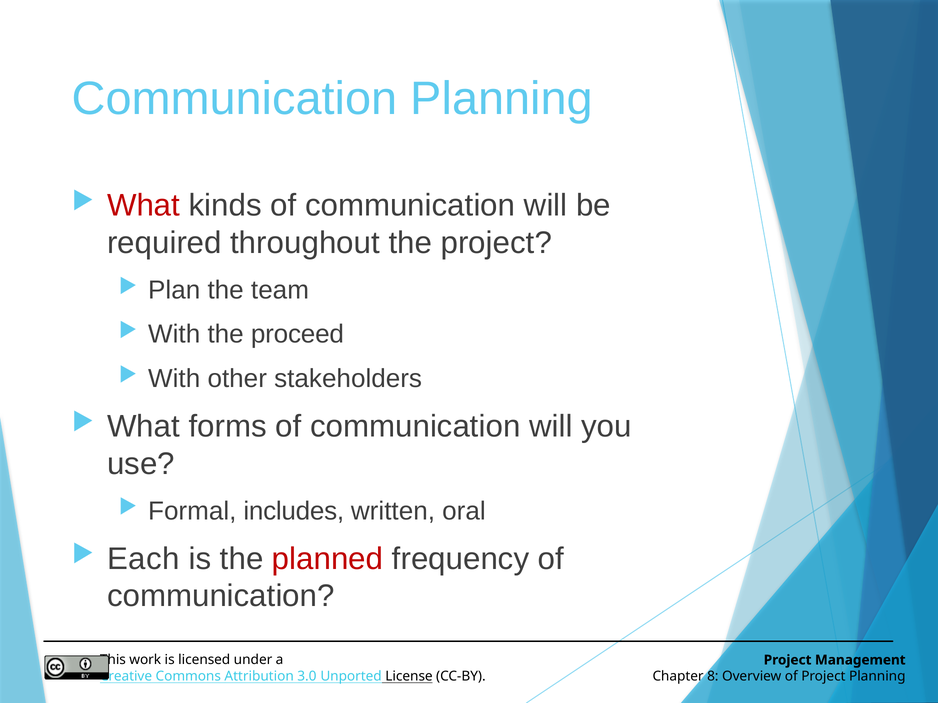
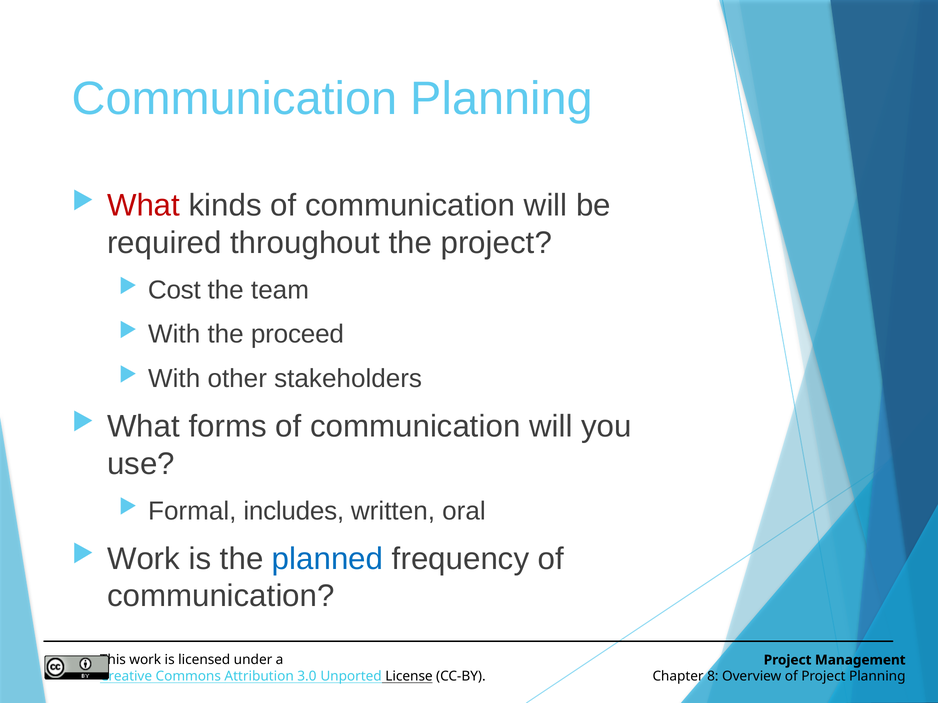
Plan: Plan -> Cost
Each at (143, 559): Each -> Work
planned colour: red -> blue
